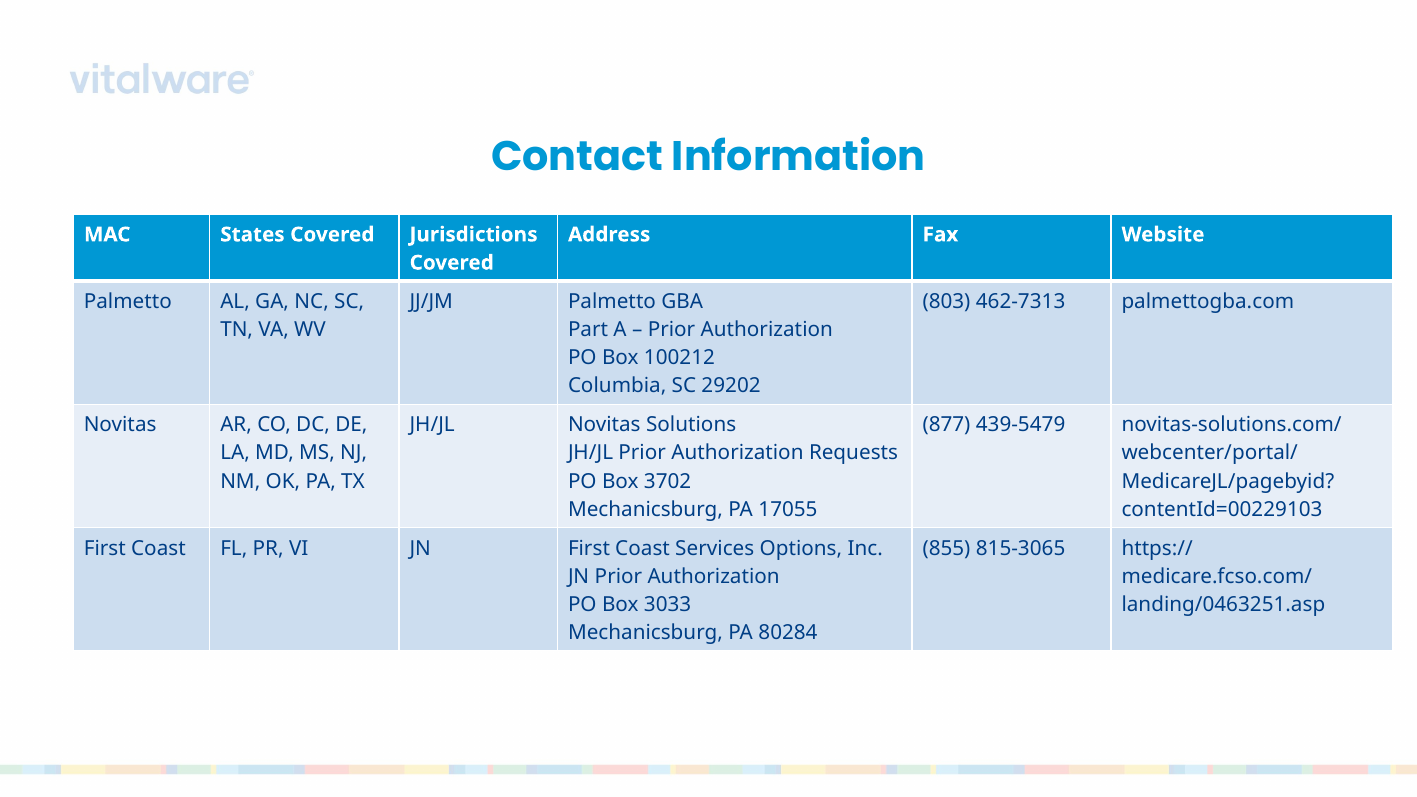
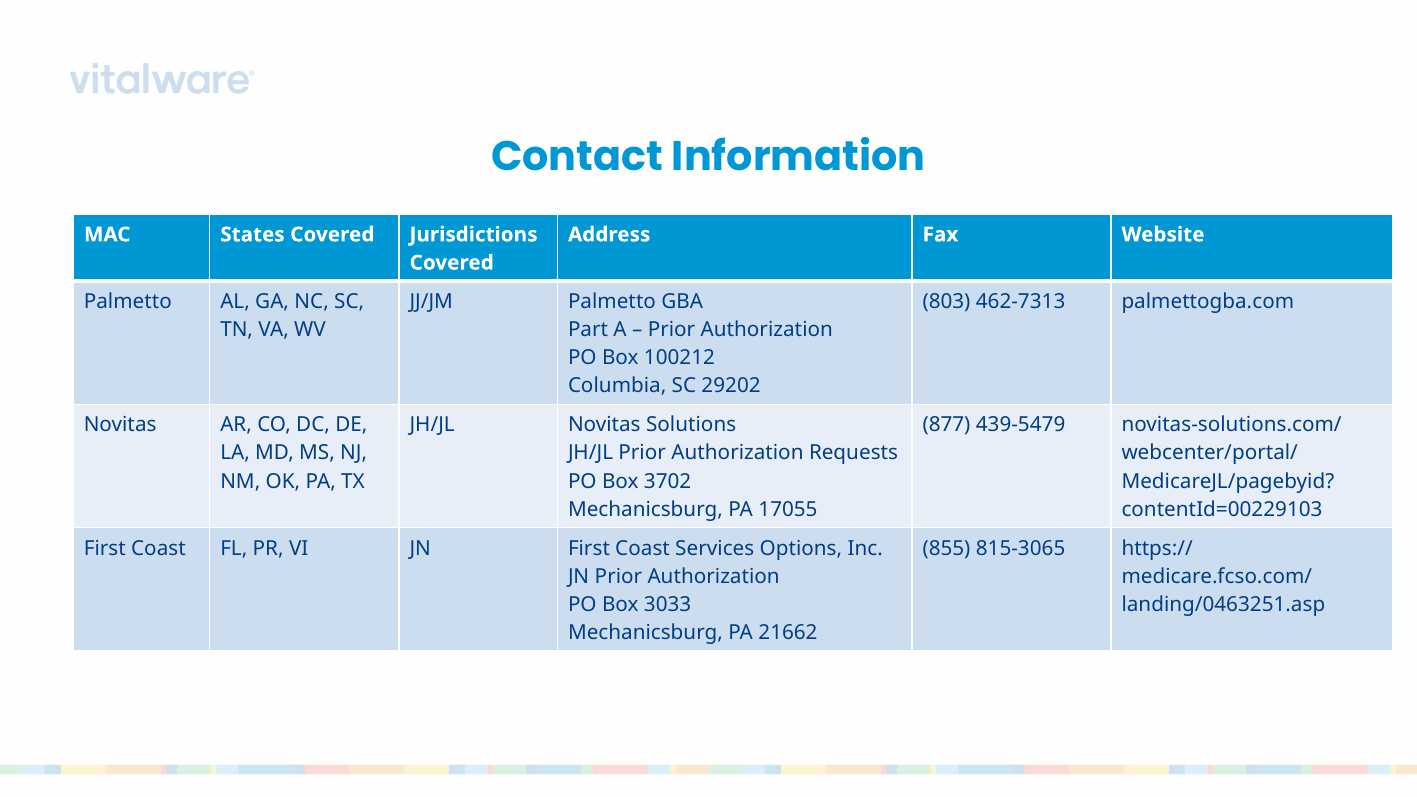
80284: 80284 -> 21662
